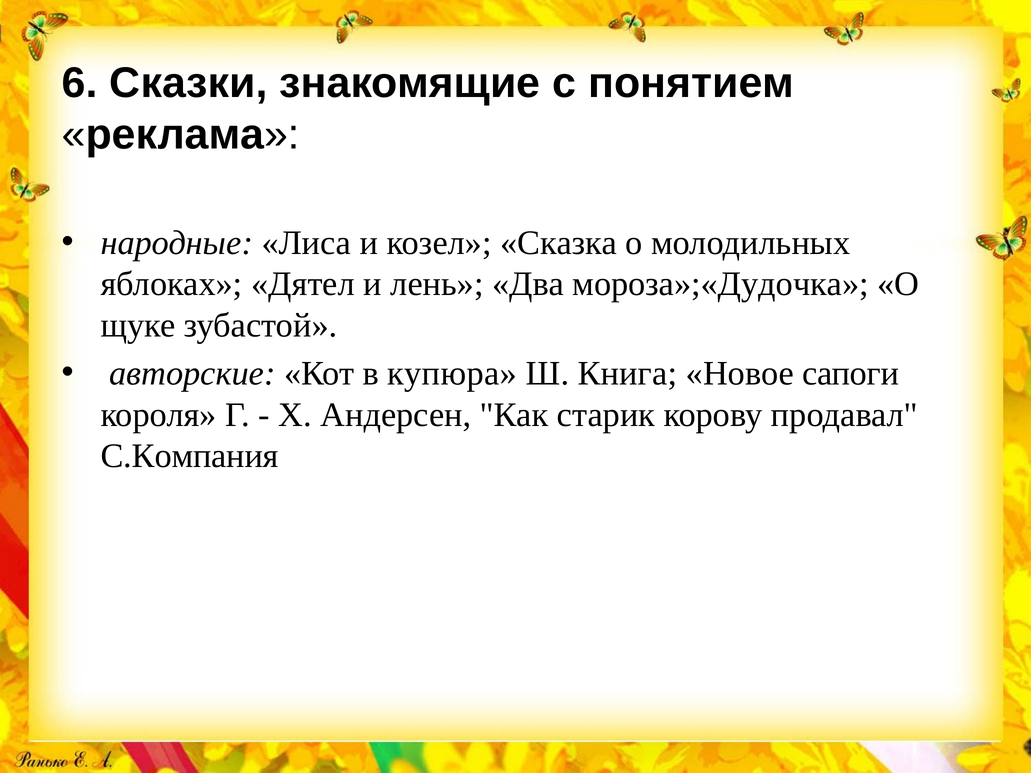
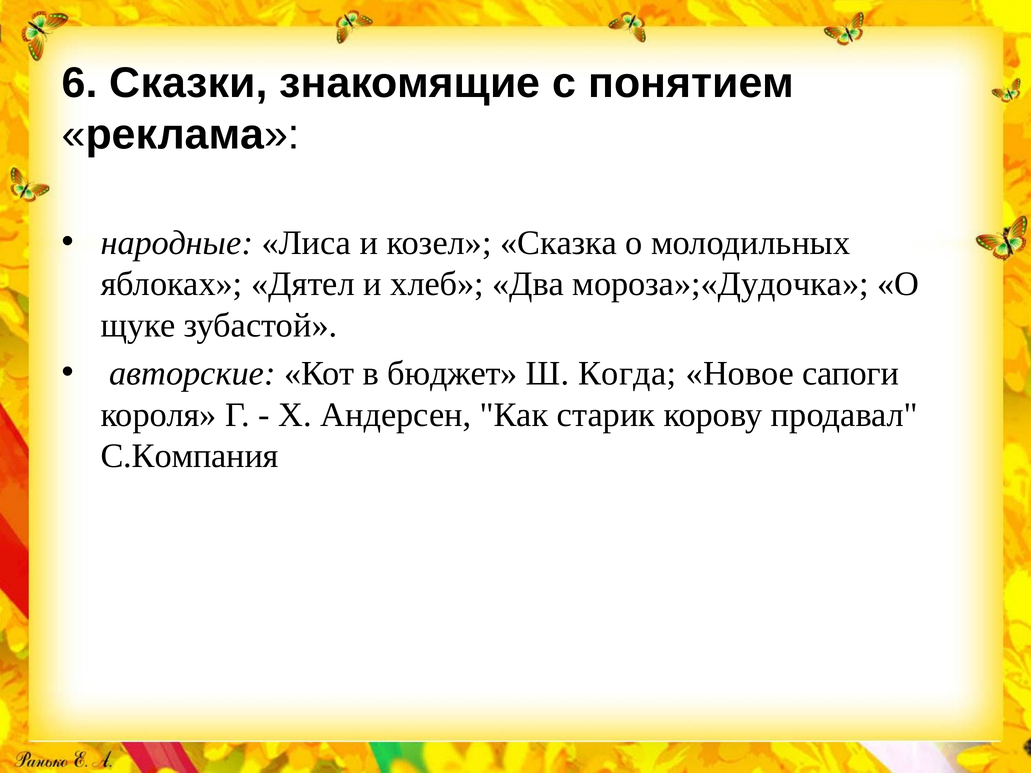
лень: лень -> хлеб
купюра: купюра -> бюджет
Книга: Книга -> Когда
